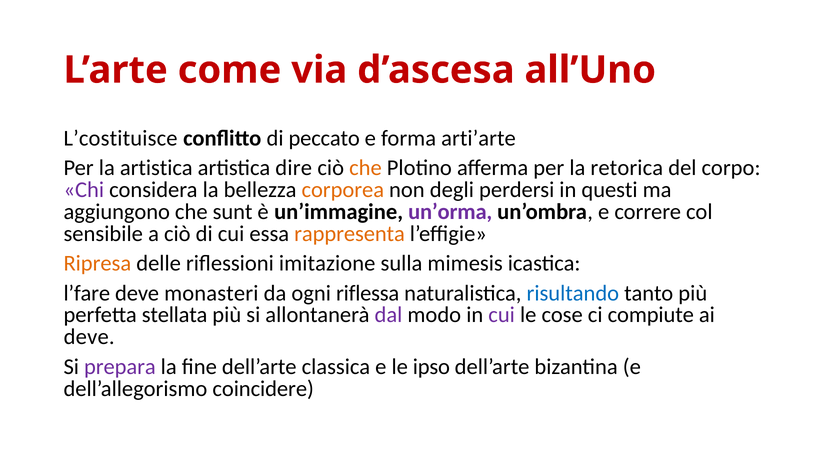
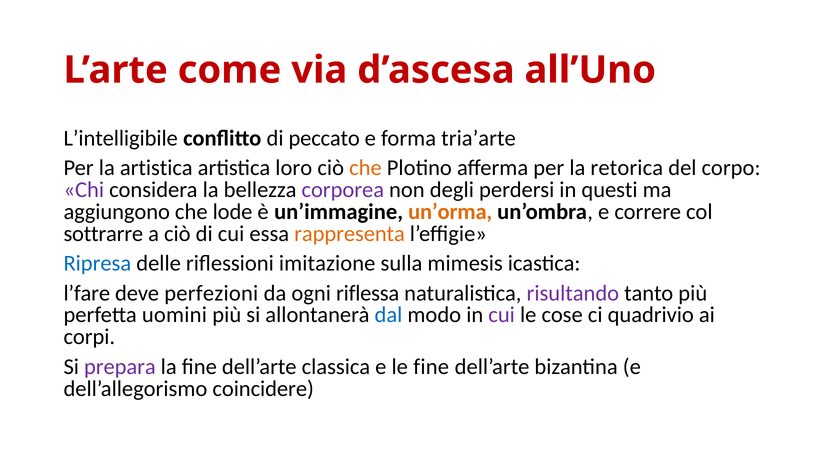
L’costituisce: L’costituisce -> L’intelligibile
arti’arte: arti’arte -> tria’arte
dire: dire -> loro
corporea colour: orange -> purple
sunt: sunt -> lode
un’orma colour: purple -> orange
sensibile: sensibile -> sottrarre
Ripresa colour: orange -> blue
monasteri: monasteri -> perfezioni
risultando colour: blue -> purple
stellata: stellata -> uomini
dal colour: purple -> blue
compiute: compiute -> quadrivio
deve at (89, 337): deve -> corpi
le ipso: ipso -> fine
